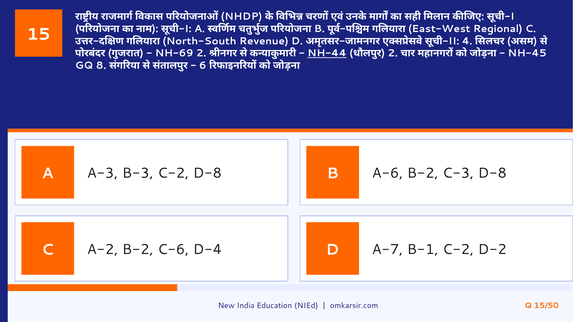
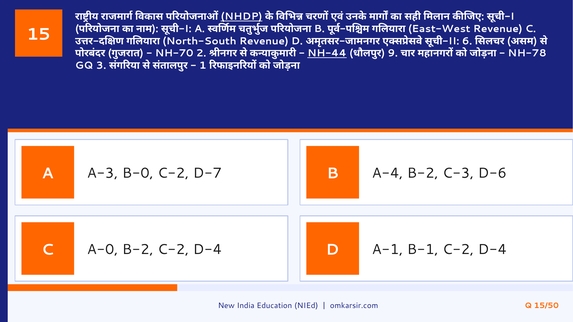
NHDP underline: none -> present
East-West Regional: Regional -> Revenue
4: 4 -> 6
NH-69: NH-69 -> NH-70
2 at (393, 53): 2 -> 9
NH-45: NH-45 -> NH-78
8: 8 -> 3
6: 6 -> 1
B-3: B-3 -> B-0
C-2 D-8: D-8 -> D-7
A-6: A-6 -> A-4
C-3 D-8: D-8 -> D-6
A-2: A-2 -> A-0
B-2 C-6: C-6 -> C-2
A-7: A-7 -> A-1
B-1 C-2 D-2: D-2 -> D-4
